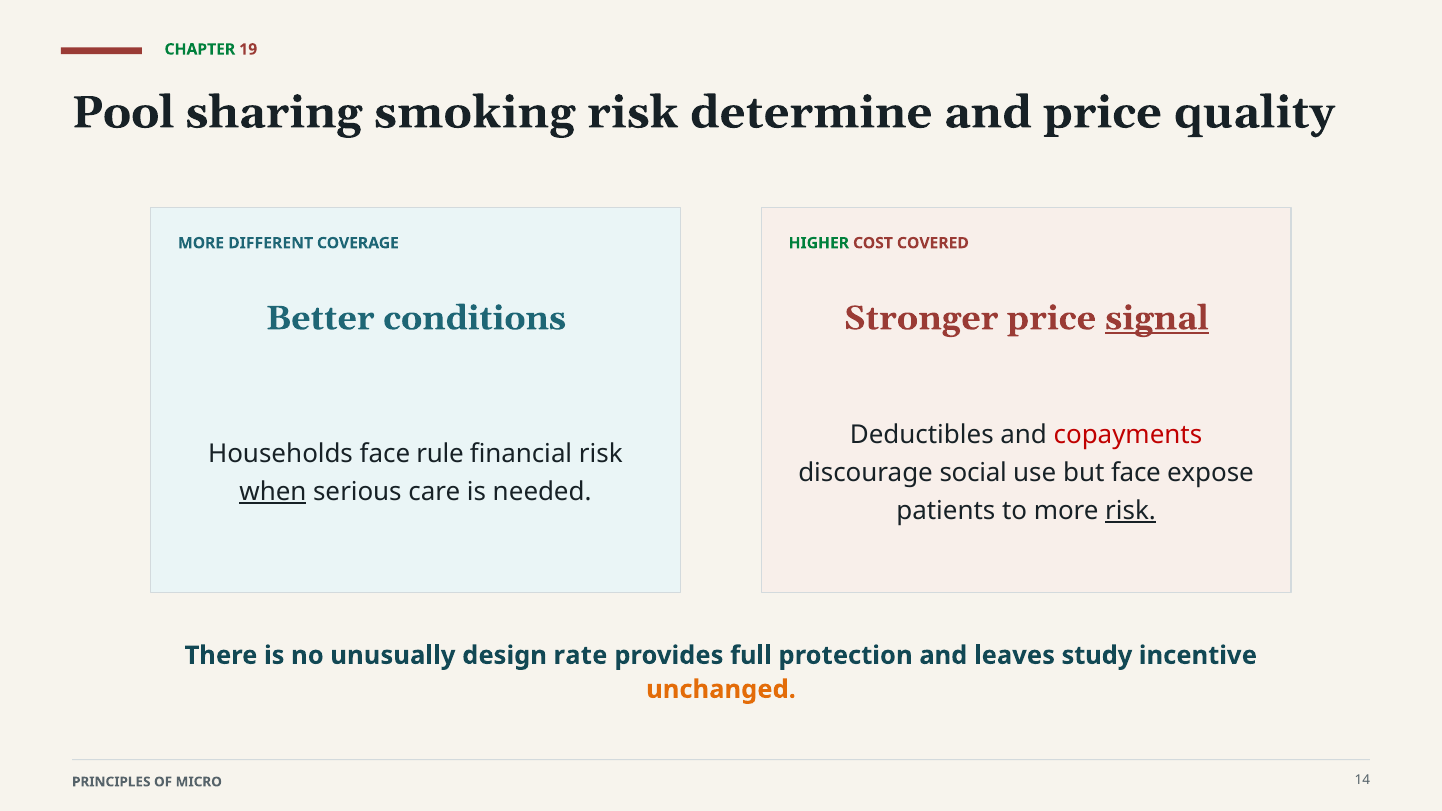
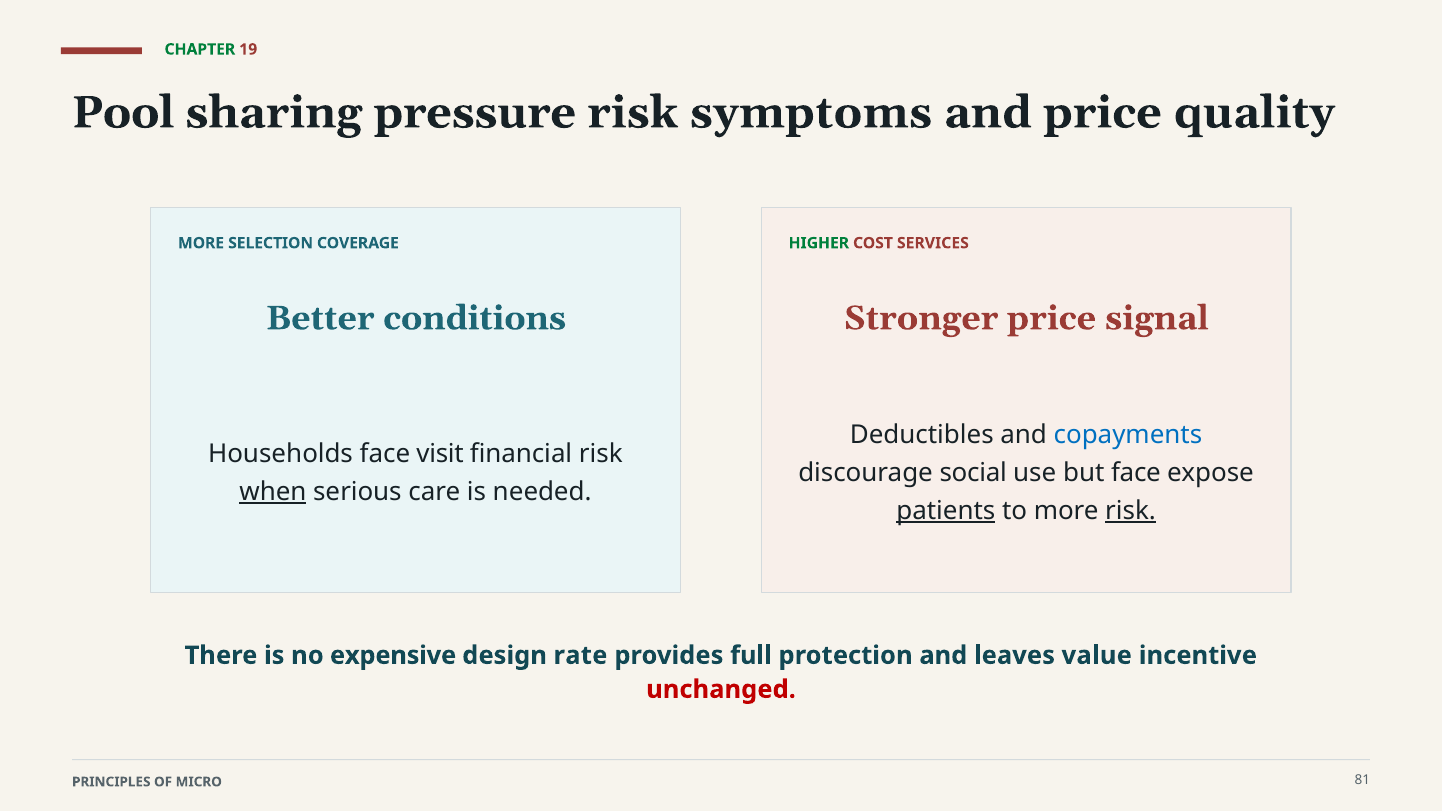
smoking: smoking -> pressure
determine: determine -> symptoms
DIFFERENT: DIFFERENT -> SELECTION
COVERED: COVERED -> SERVICES
signal underline: present -> none
copayments colour: red -> blue
rule: rule -> visit
patients underline: none -> present
unusually: unusually -> expensive
study: study -> value
unchanged colour: orange -> red
14: 14 -> 81
